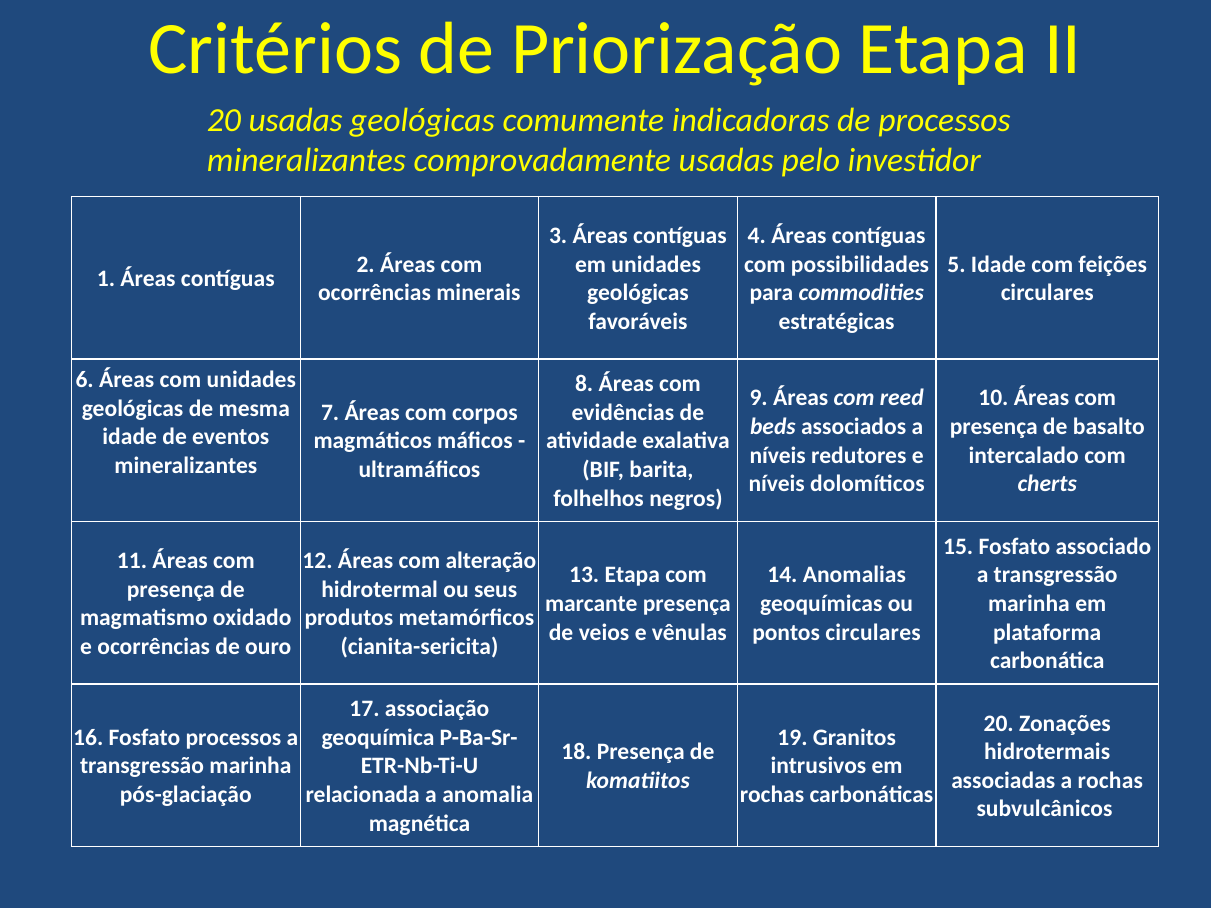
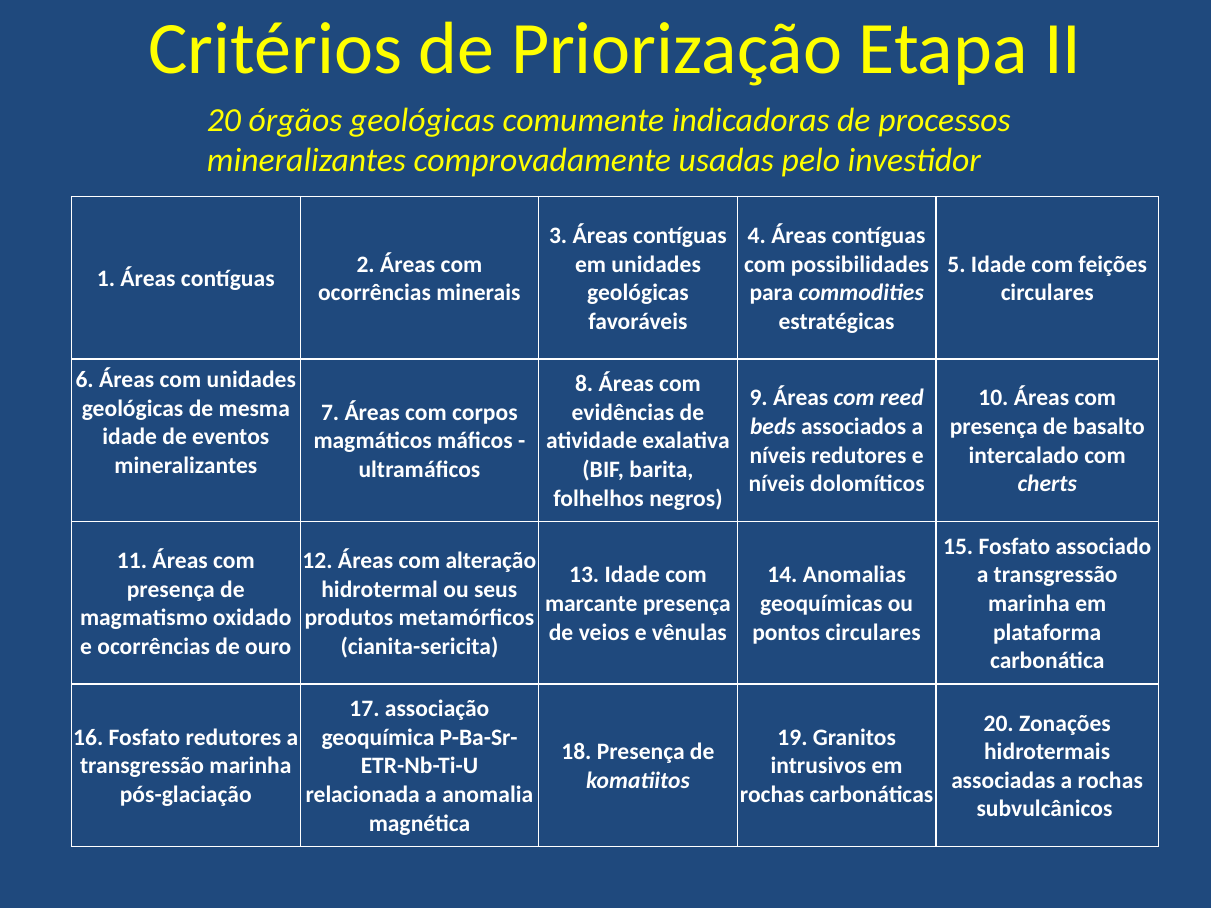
20 usadas: usadas -> órgãos
13 Etapa: Etapa -> Idade
Fosfato processos: processos -> redutores
